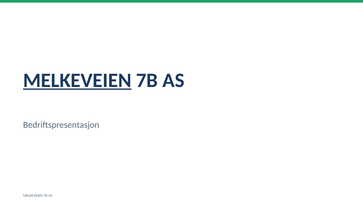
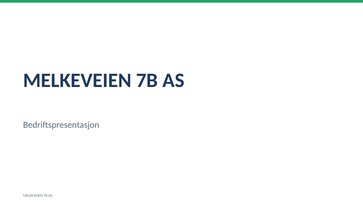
MELKEVEIEN at (77, 81) underline: present -> none
